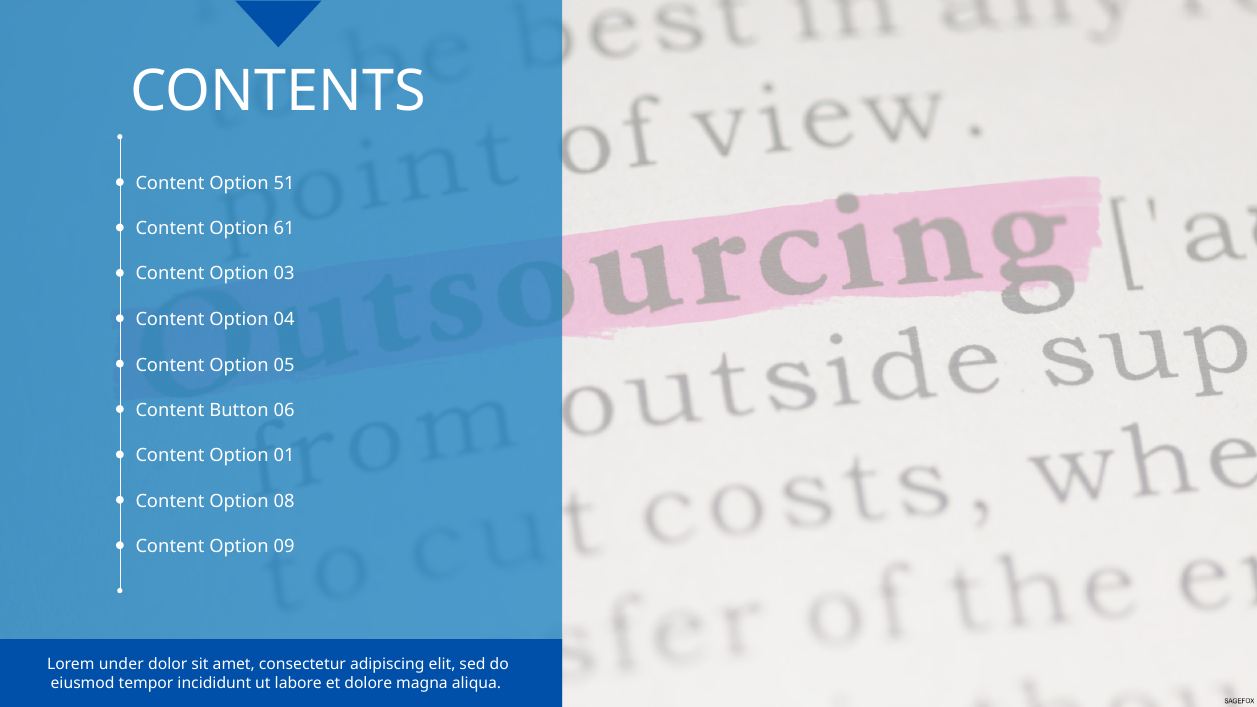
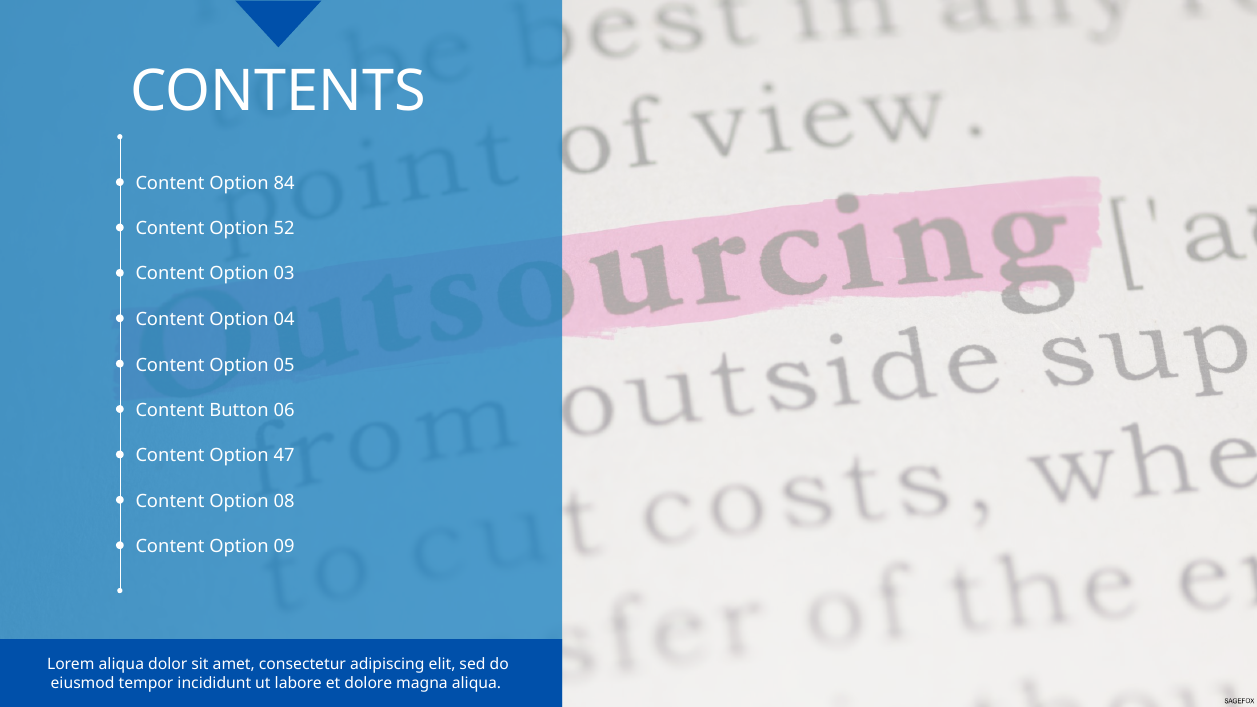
51: 51 -> 84
61: 61 -> 52
01: 01 -> 47
Lorem under: under -> aliqua
